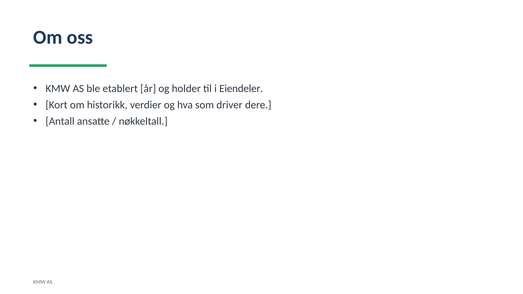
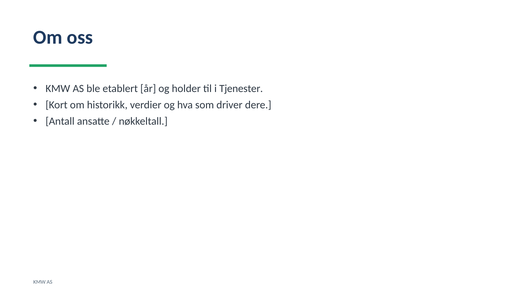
Eiendeler: Eiendeler -> Tjenester
